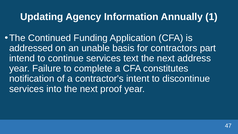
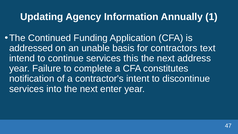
part: part -> text
text: text -> this
proof: proof -> enter
